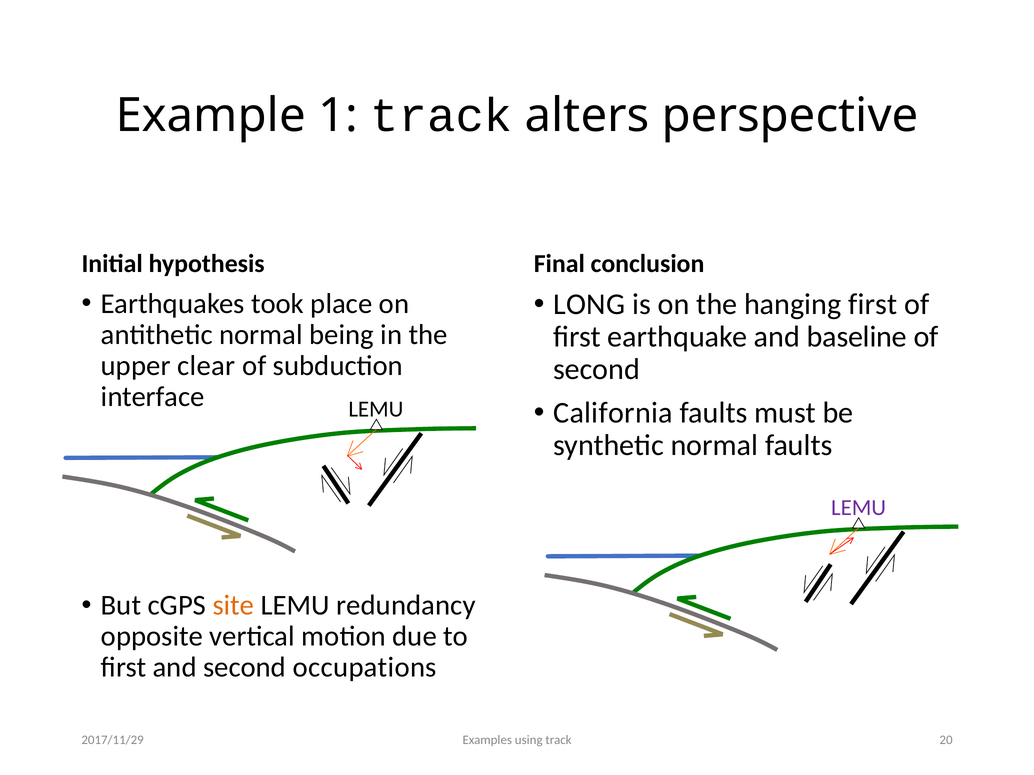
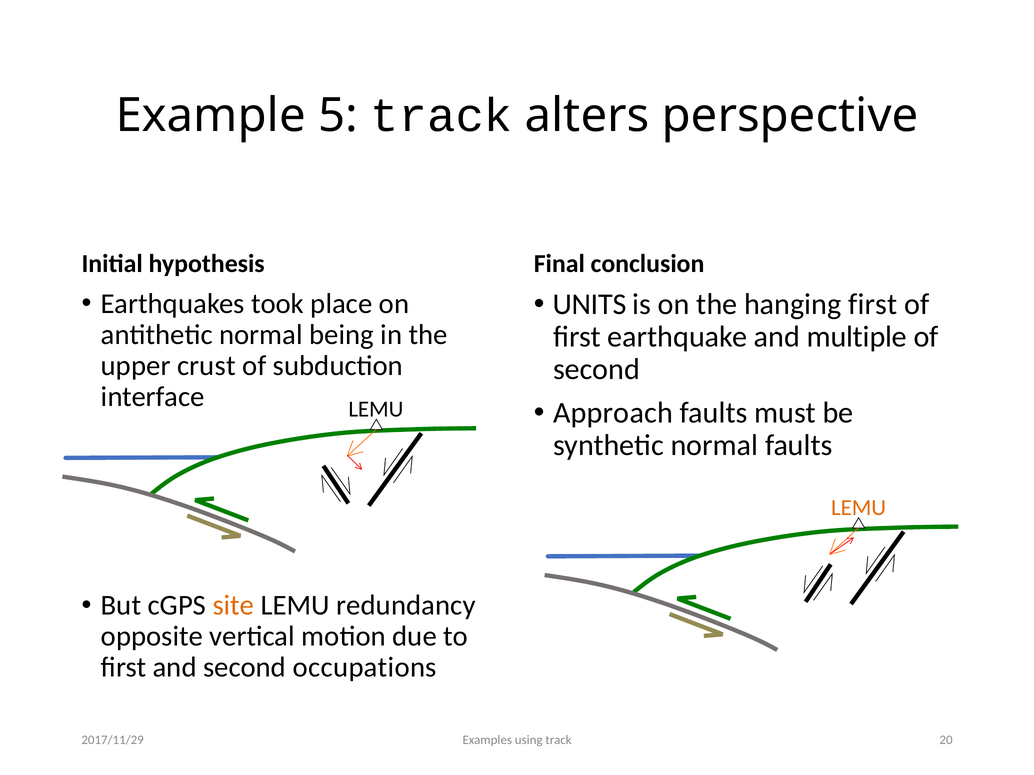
1: 1 -> 5
LONG: LONG -> UNITS
baseline: baseline -> multiple
clear: clear -> crust
California: California -> Approach
LEMU at (859, 508) colour: purple -> orange
